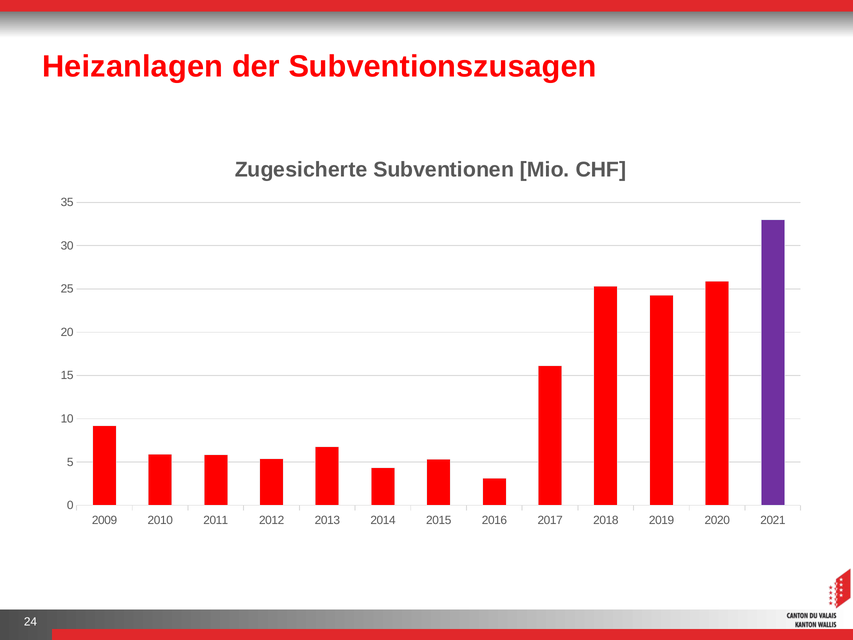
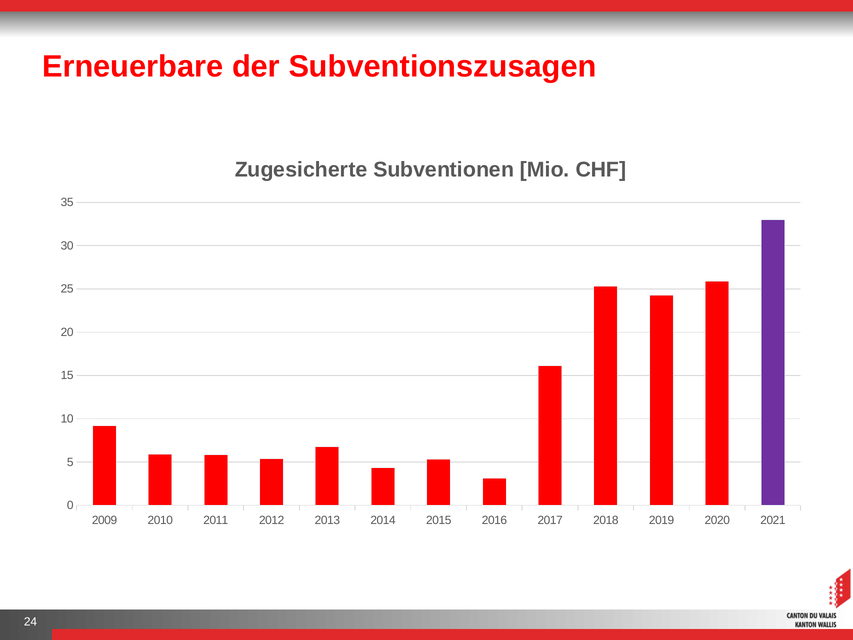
Heizanlagen: Heizanlagen -> Erneuerbare
